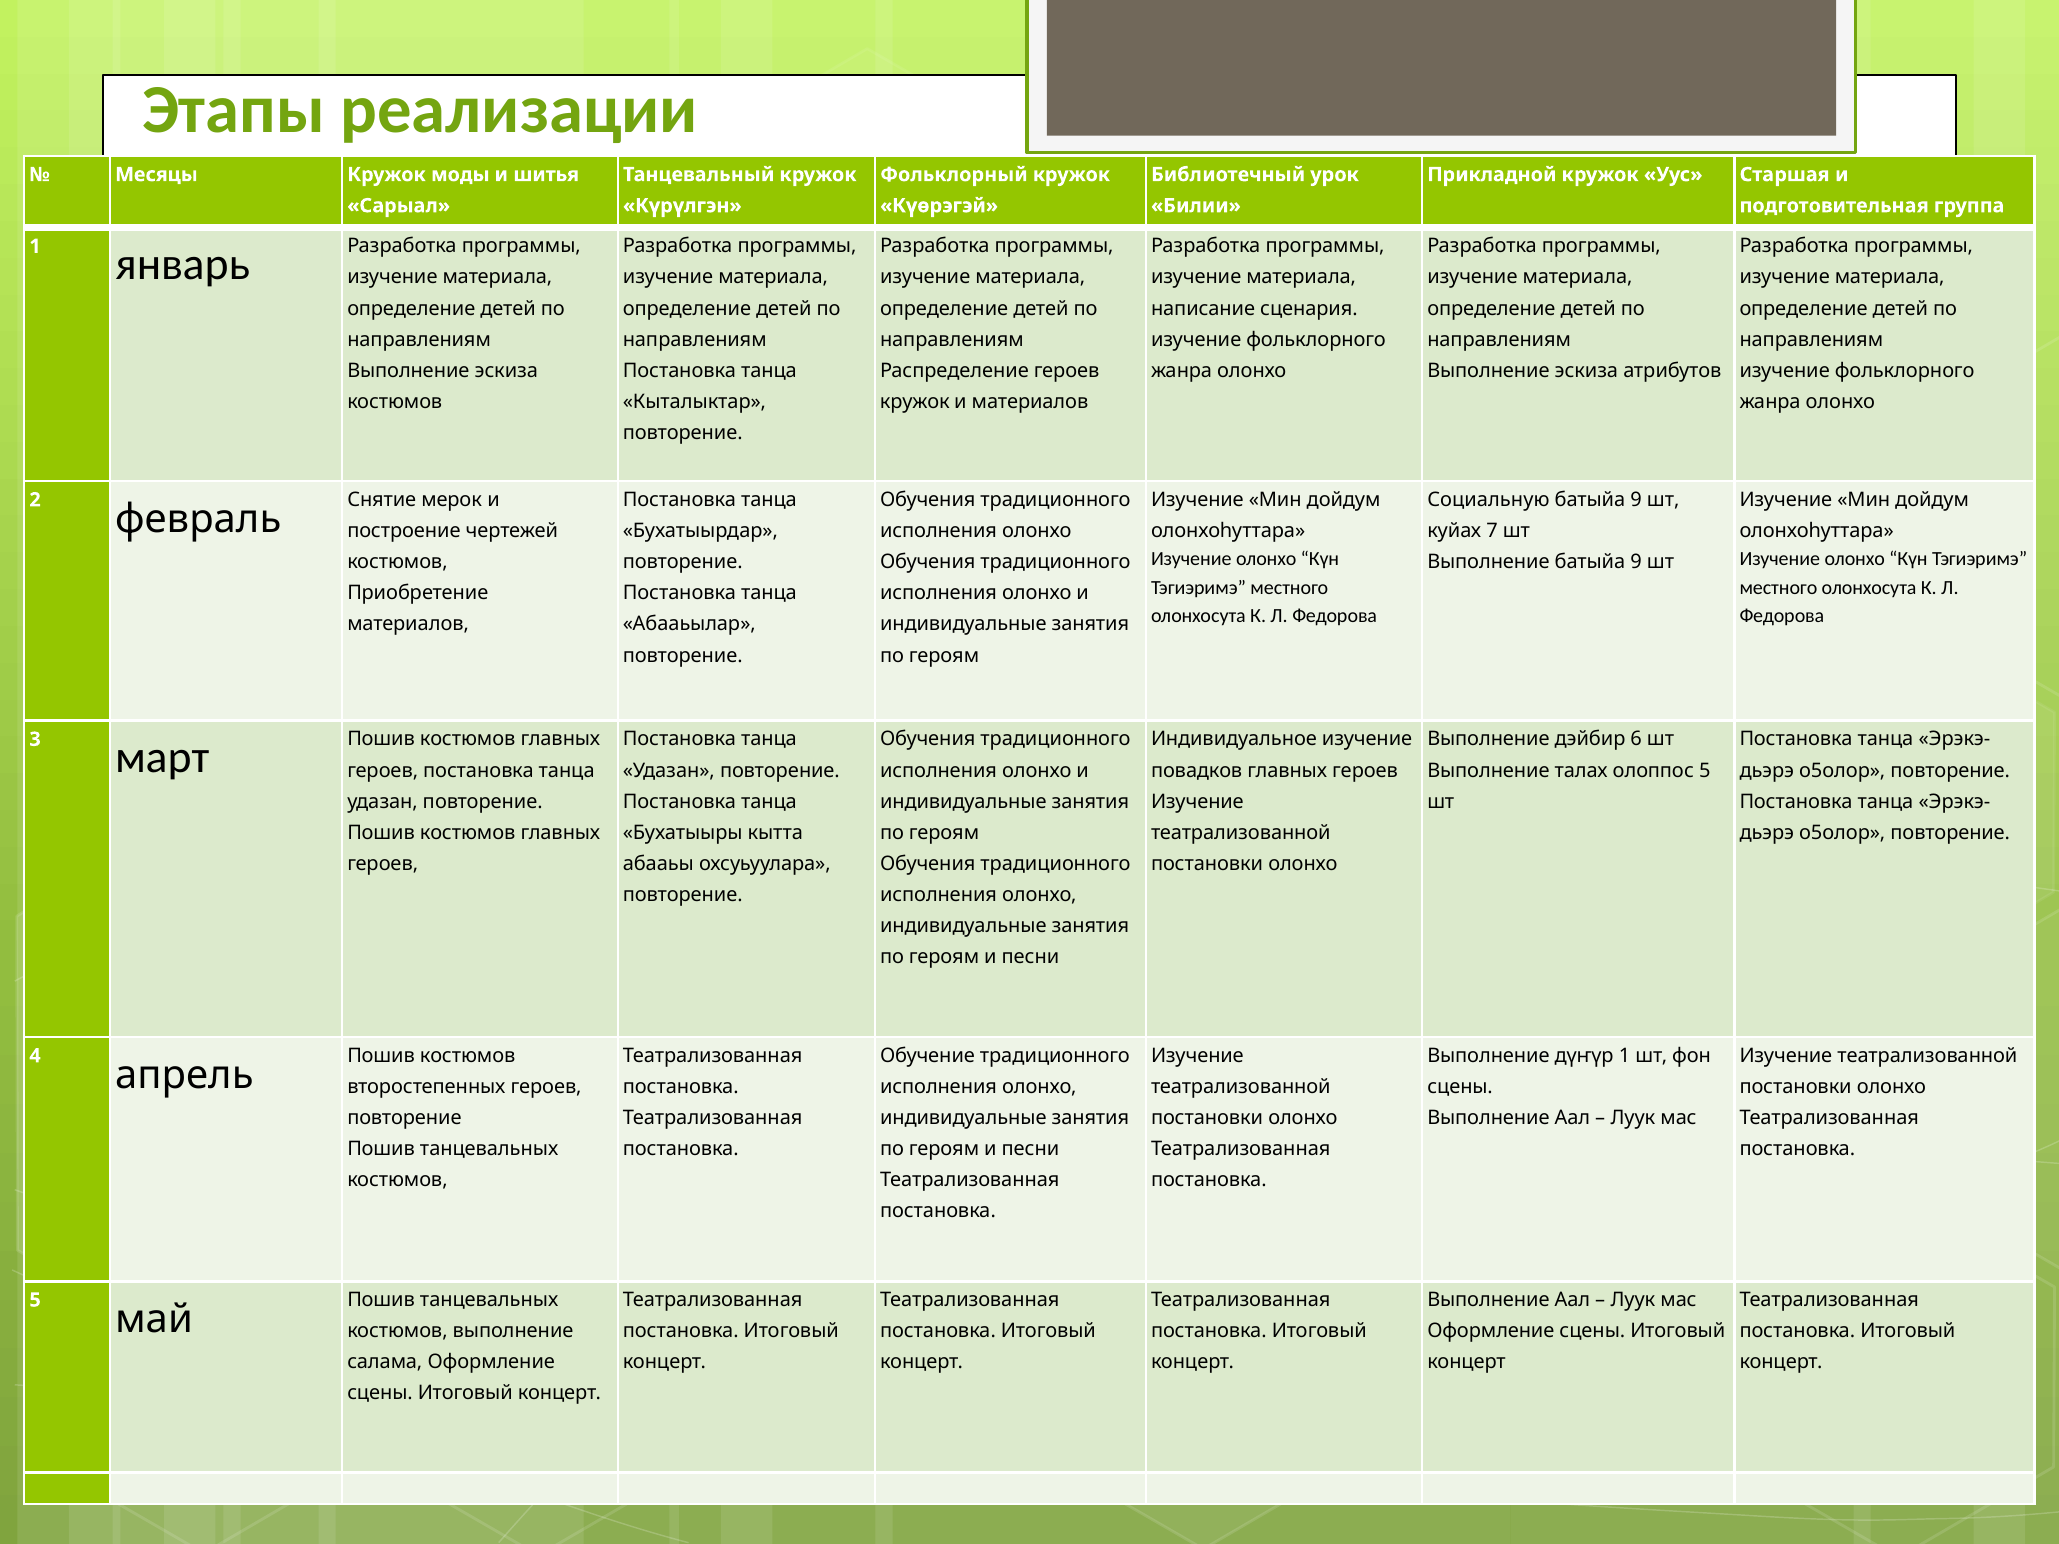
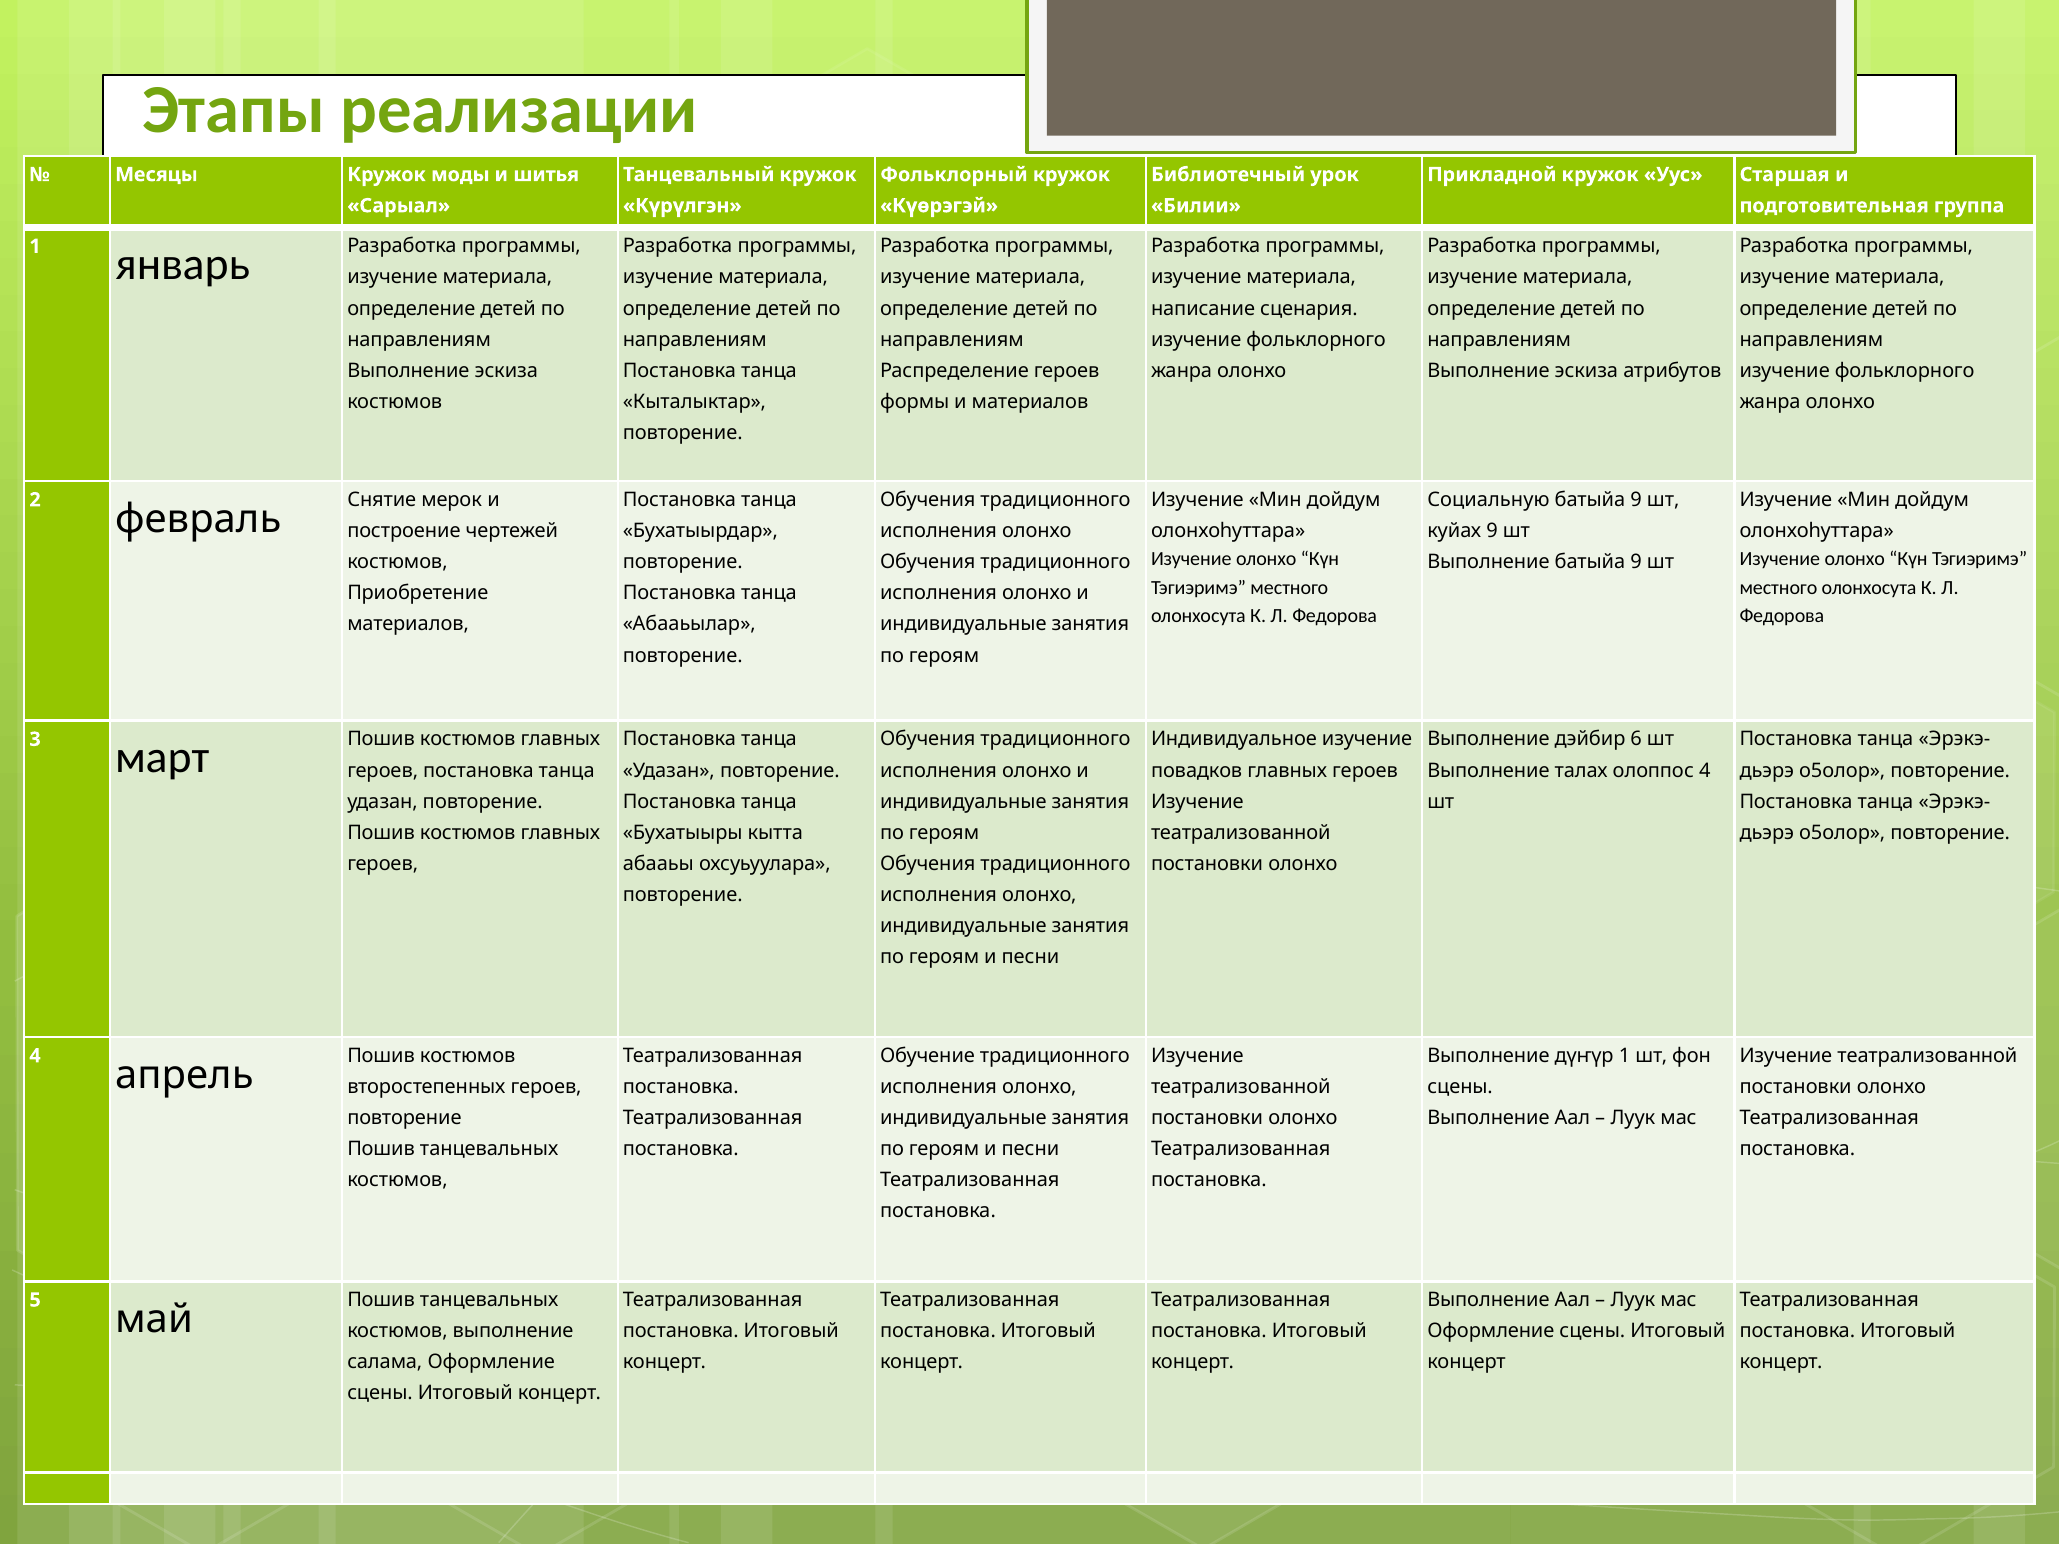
кружок at (915, 402): кружок -> формы
куйах 7: 7 -> 9
олоппос 5: 5 -> 4
